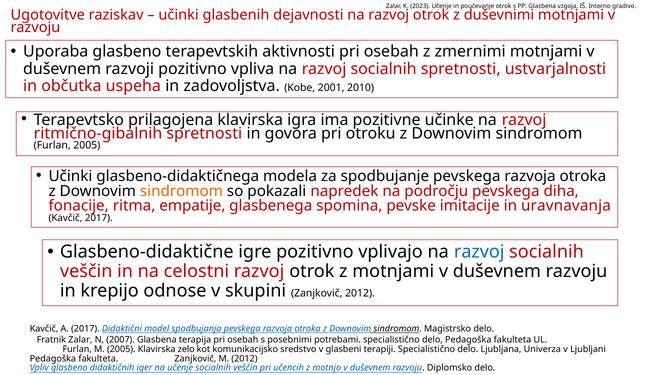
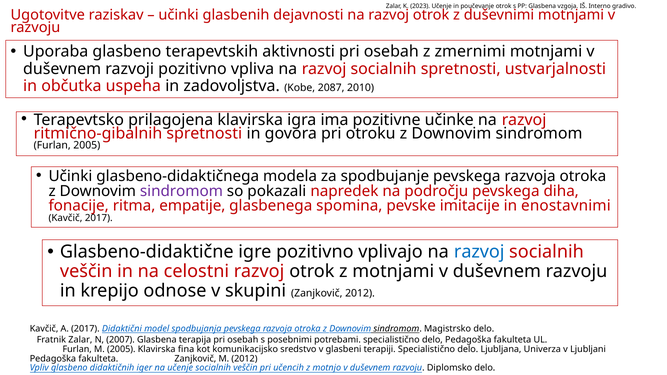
2001: 2001 -> 2087
sindromom at (182, 191) colour: orange -> purple
uravnavanja: uravnavanja -> enostavnimi
zelo: zelo -> fina
